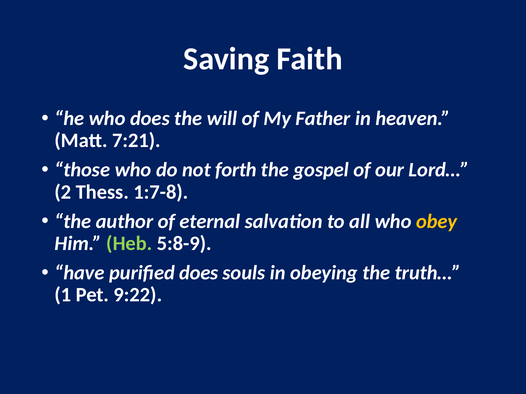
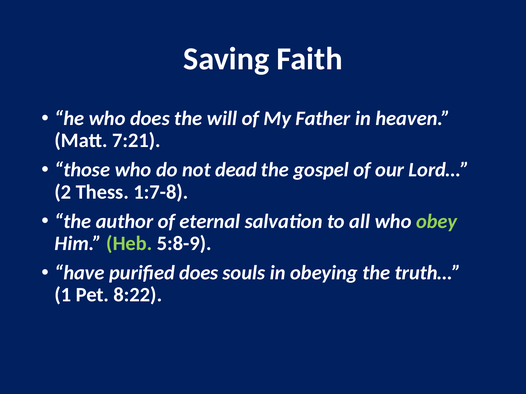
forth: forth -> dead
obey colour: yellow -> light green
9:22: 9:22 -> 8:22
